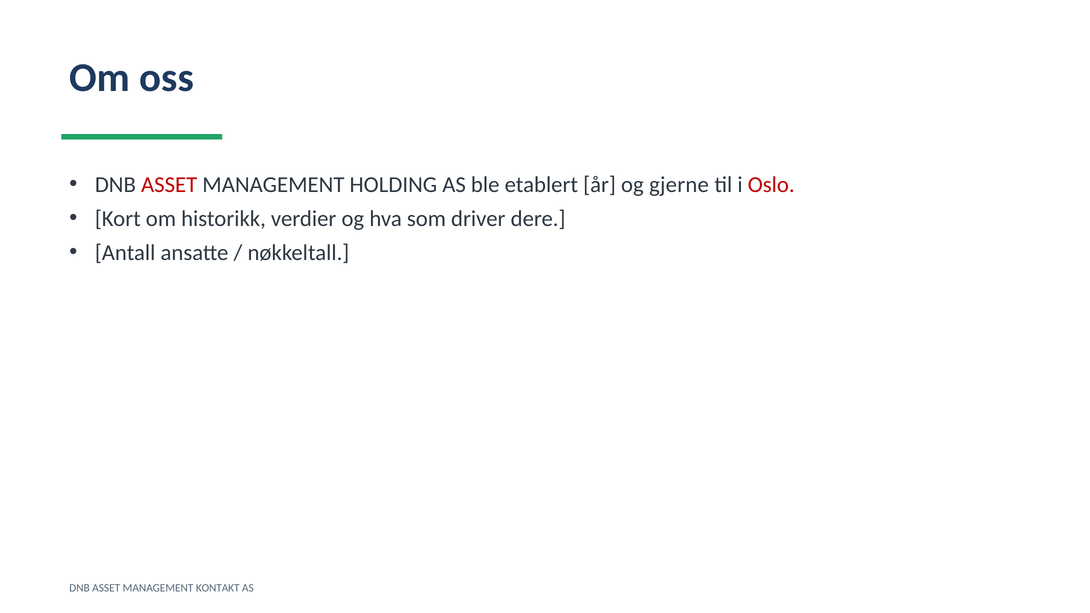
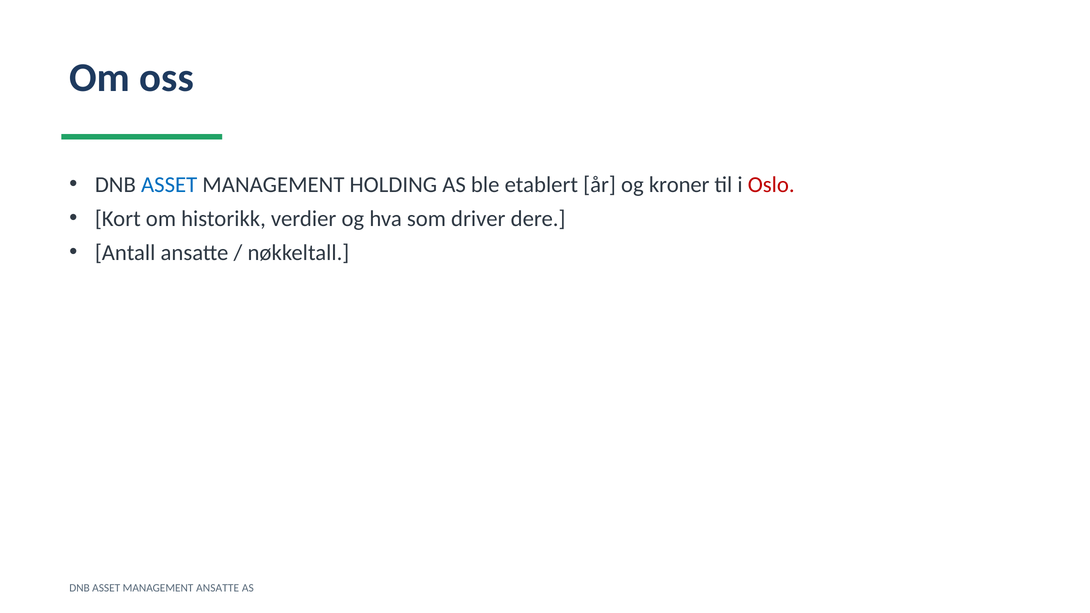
ASSET at (169, 185) colour: red -> blue
gjerne: gjerne -> kroner
MANAGEMENT KONTAKT: KONTAKT -> ANSATTE
